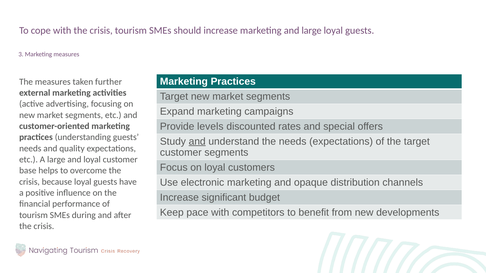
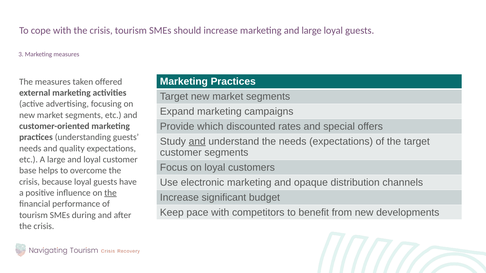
further: further -> offered
levels: levels -> which
the at (110, 193) underline: none -> present
